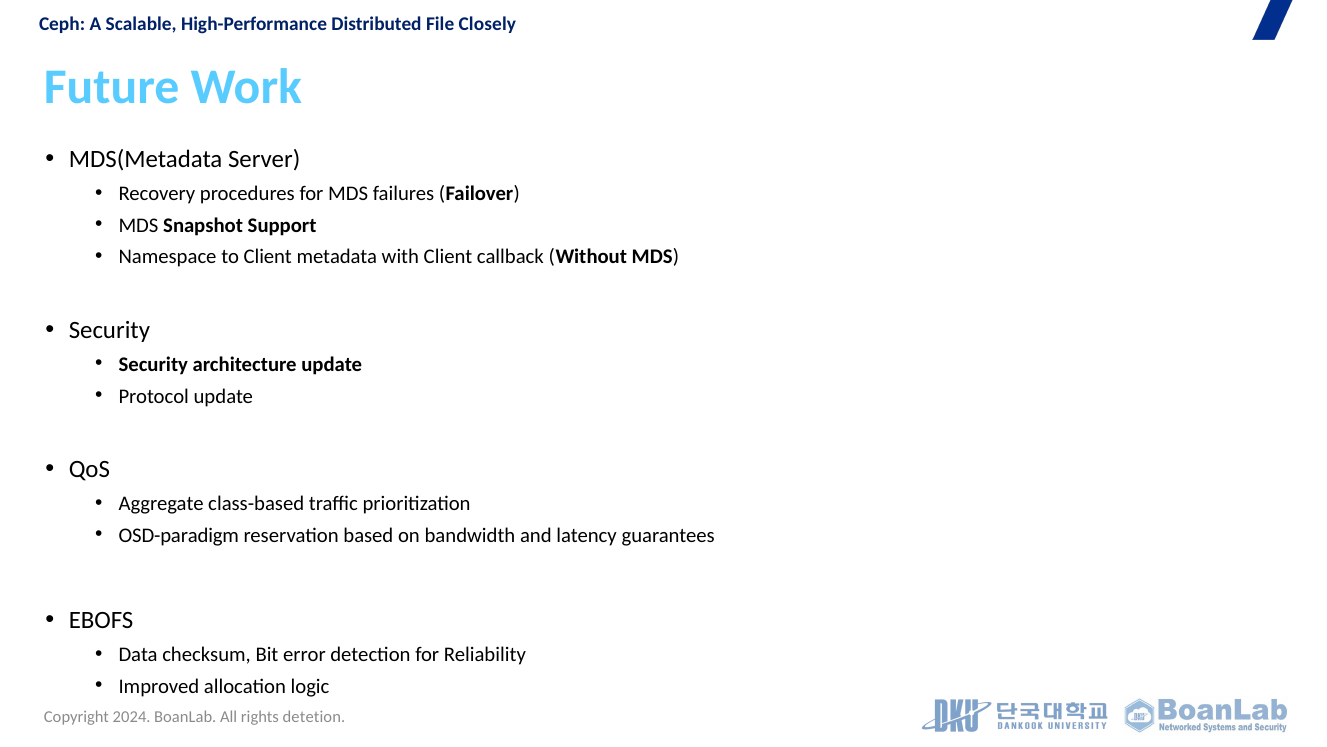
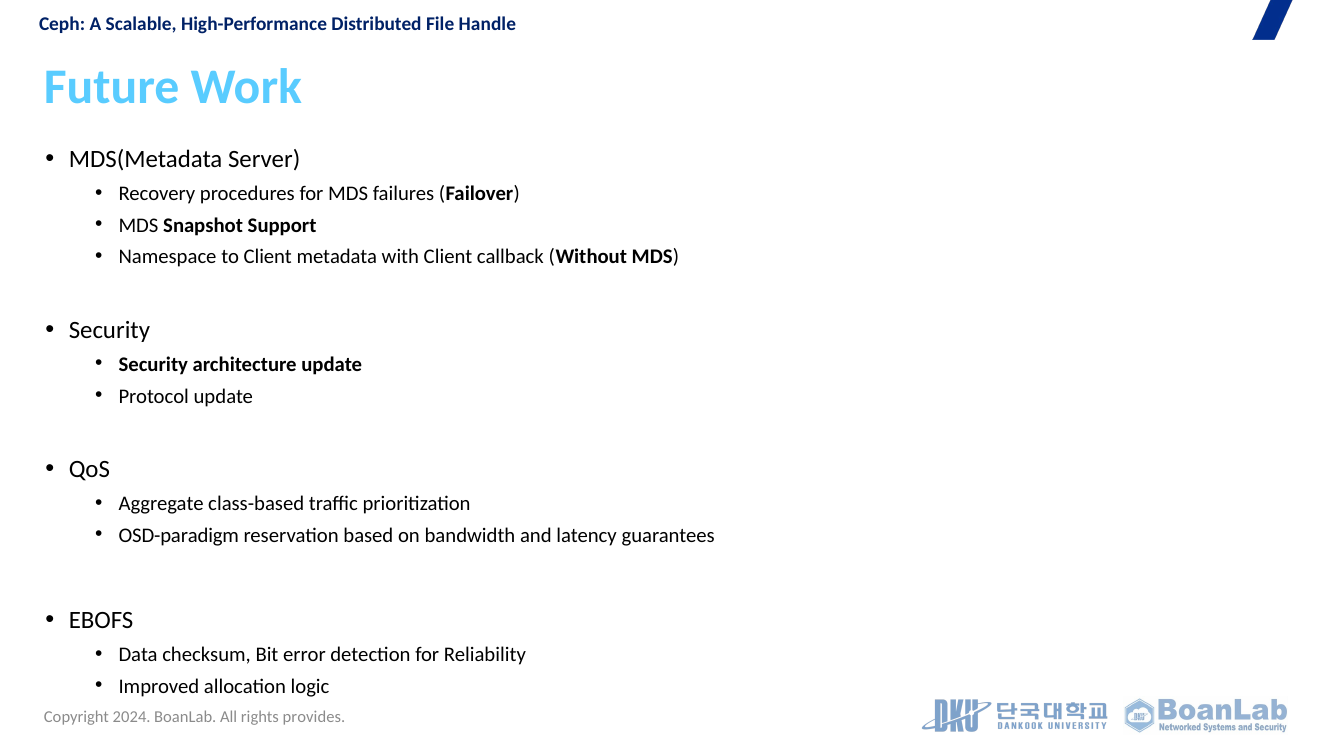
Closely: Closely -> Handle
detetion: detetion -> provides
